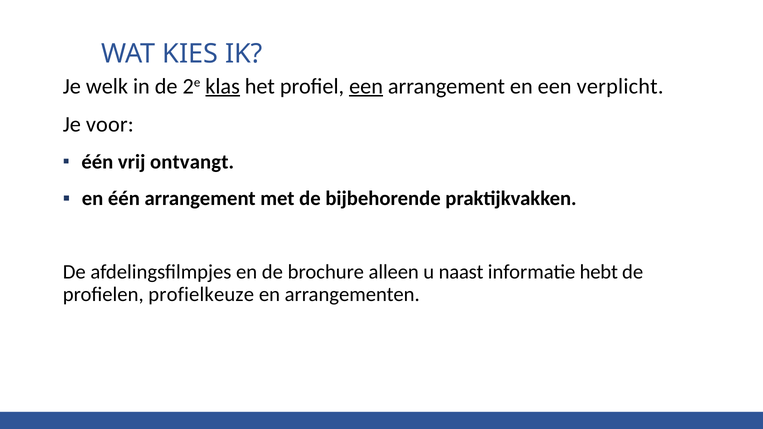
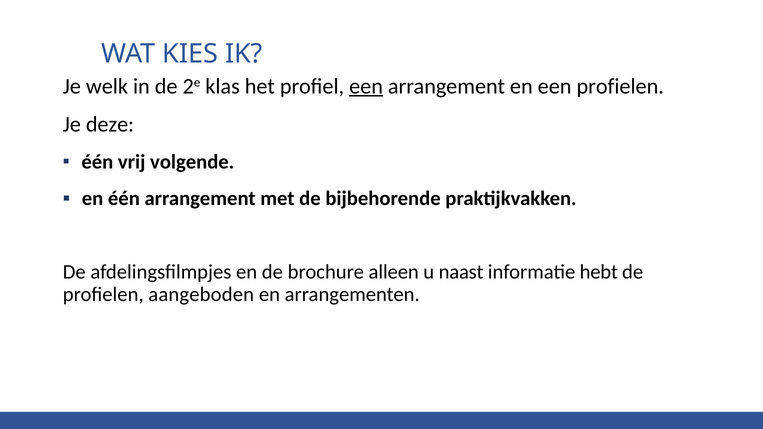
klas underline: present -> none
een verplicht: verplicht -> profielen
voor: voor -> deze
ontvangt: ontvangt -> volgende
profielkeuze: profielkeuze -> aangeboden
